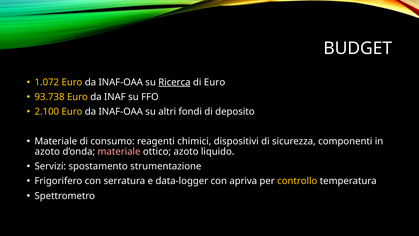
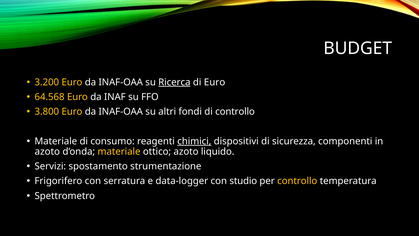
1.072: 1.072 -> 3.200
93.738: 93.738 -> 64.568
2.100: 2.100 -> 3.800
di deposito: deposito -> controllo
chimici underline: none -> present
materiale at (119, 151) colour: pink -> yellow
apriva: apriva -> studio
